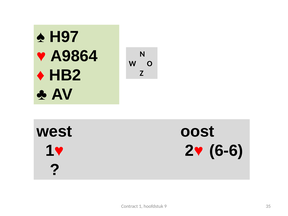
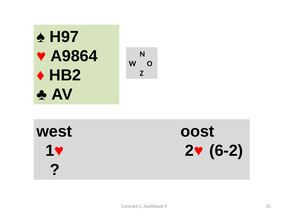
6-6: 6-6 -> 6-2
